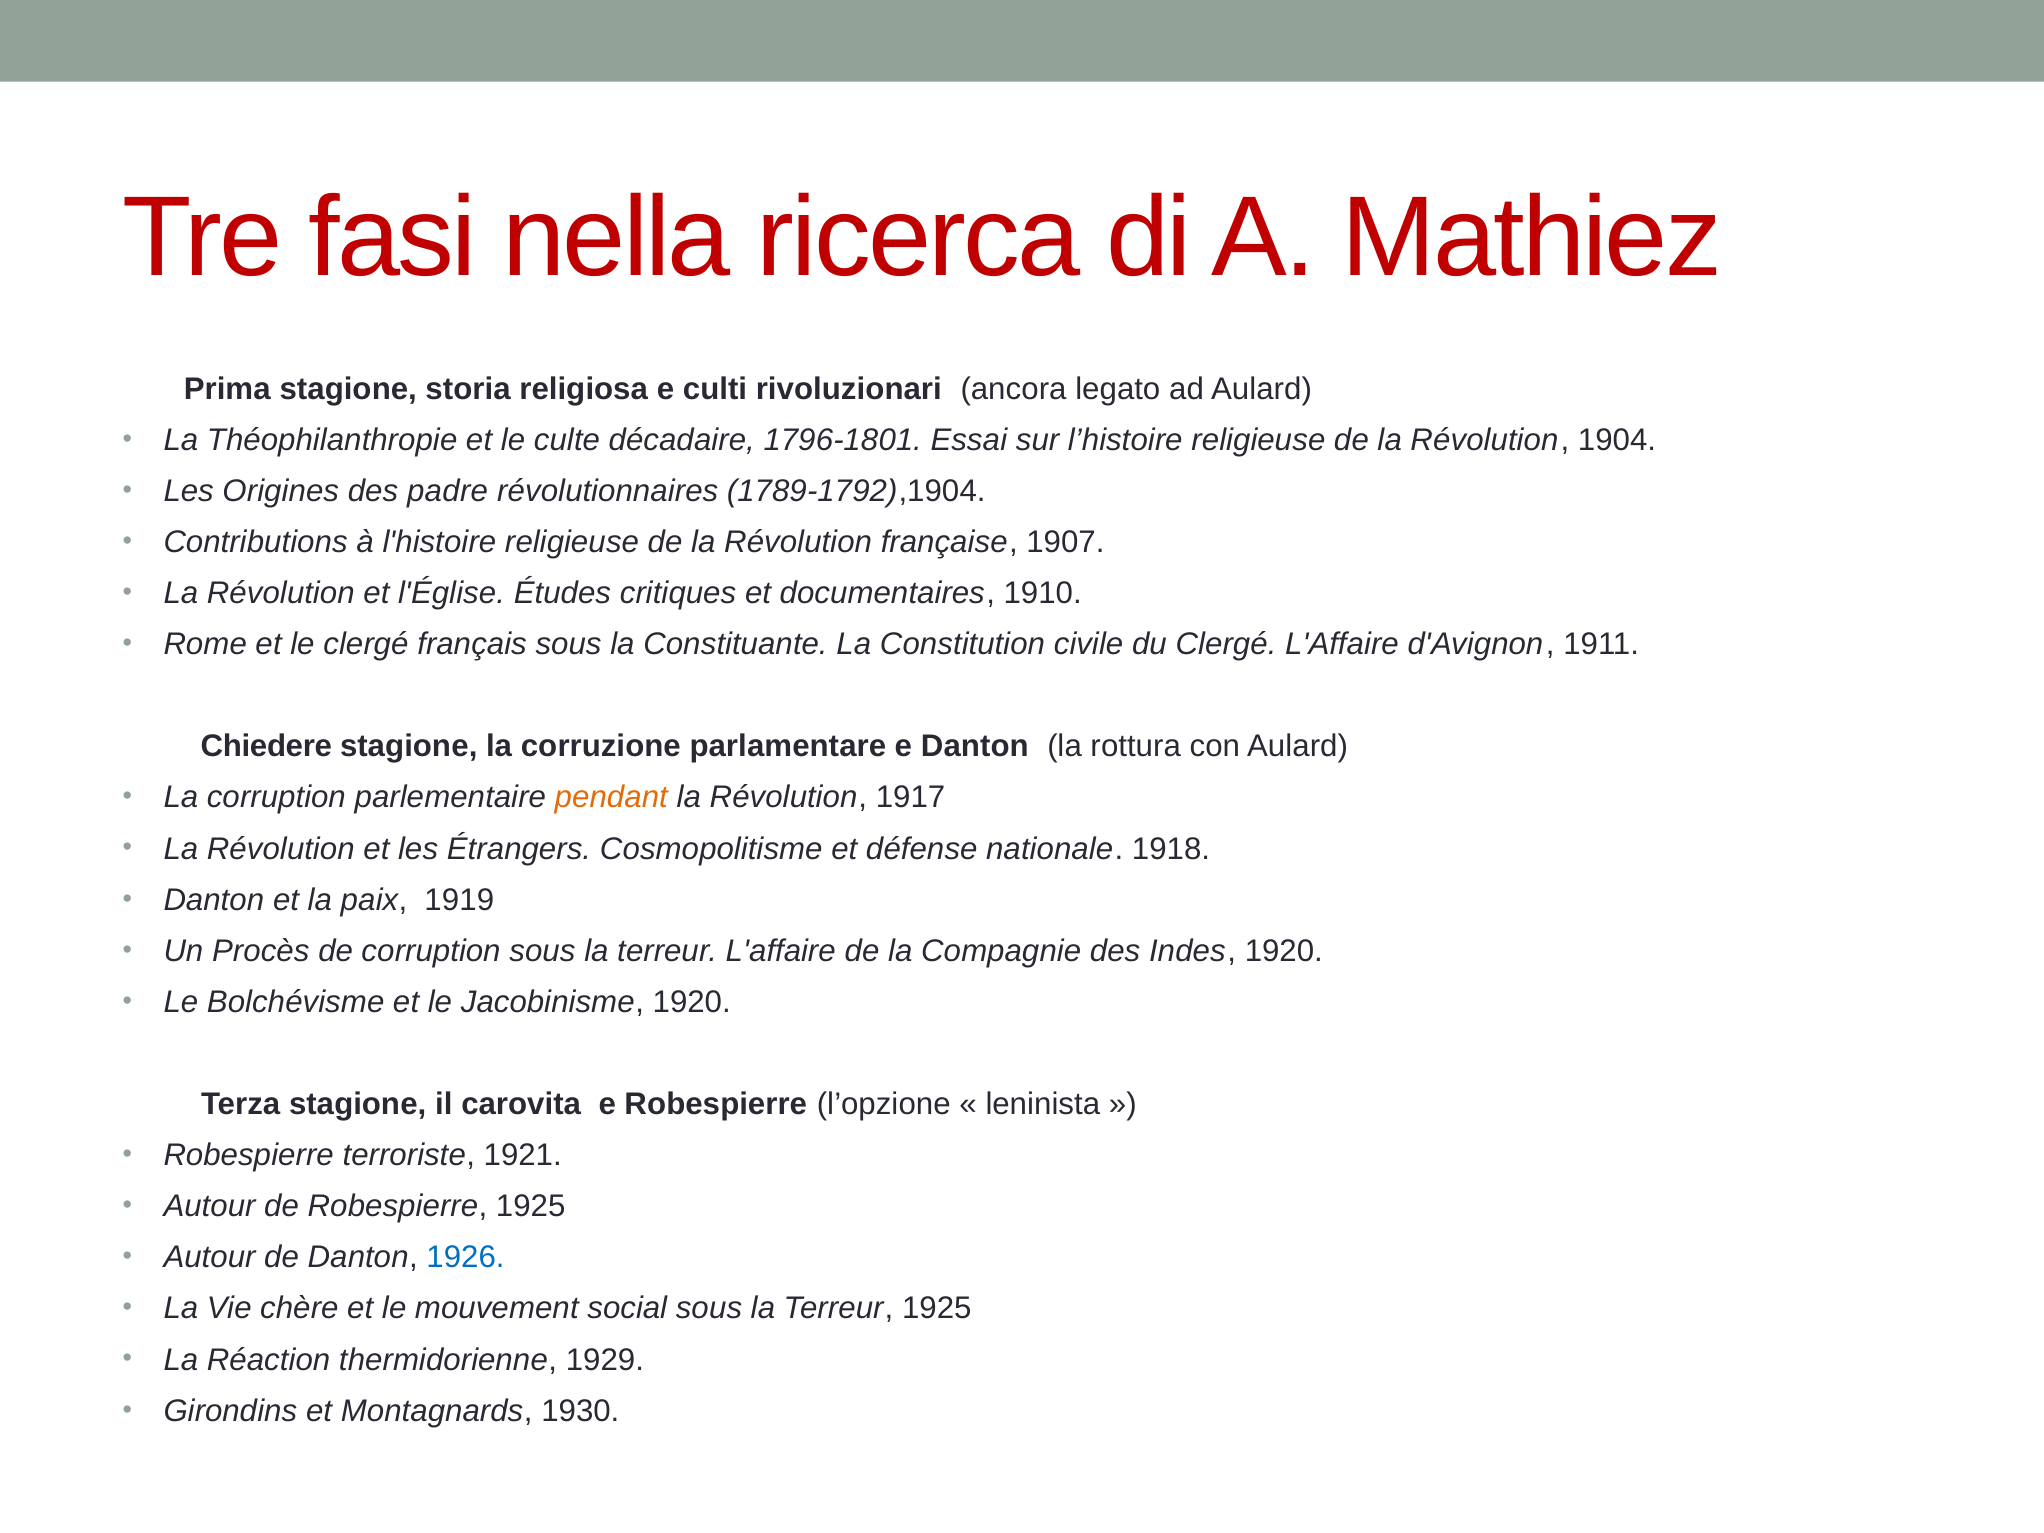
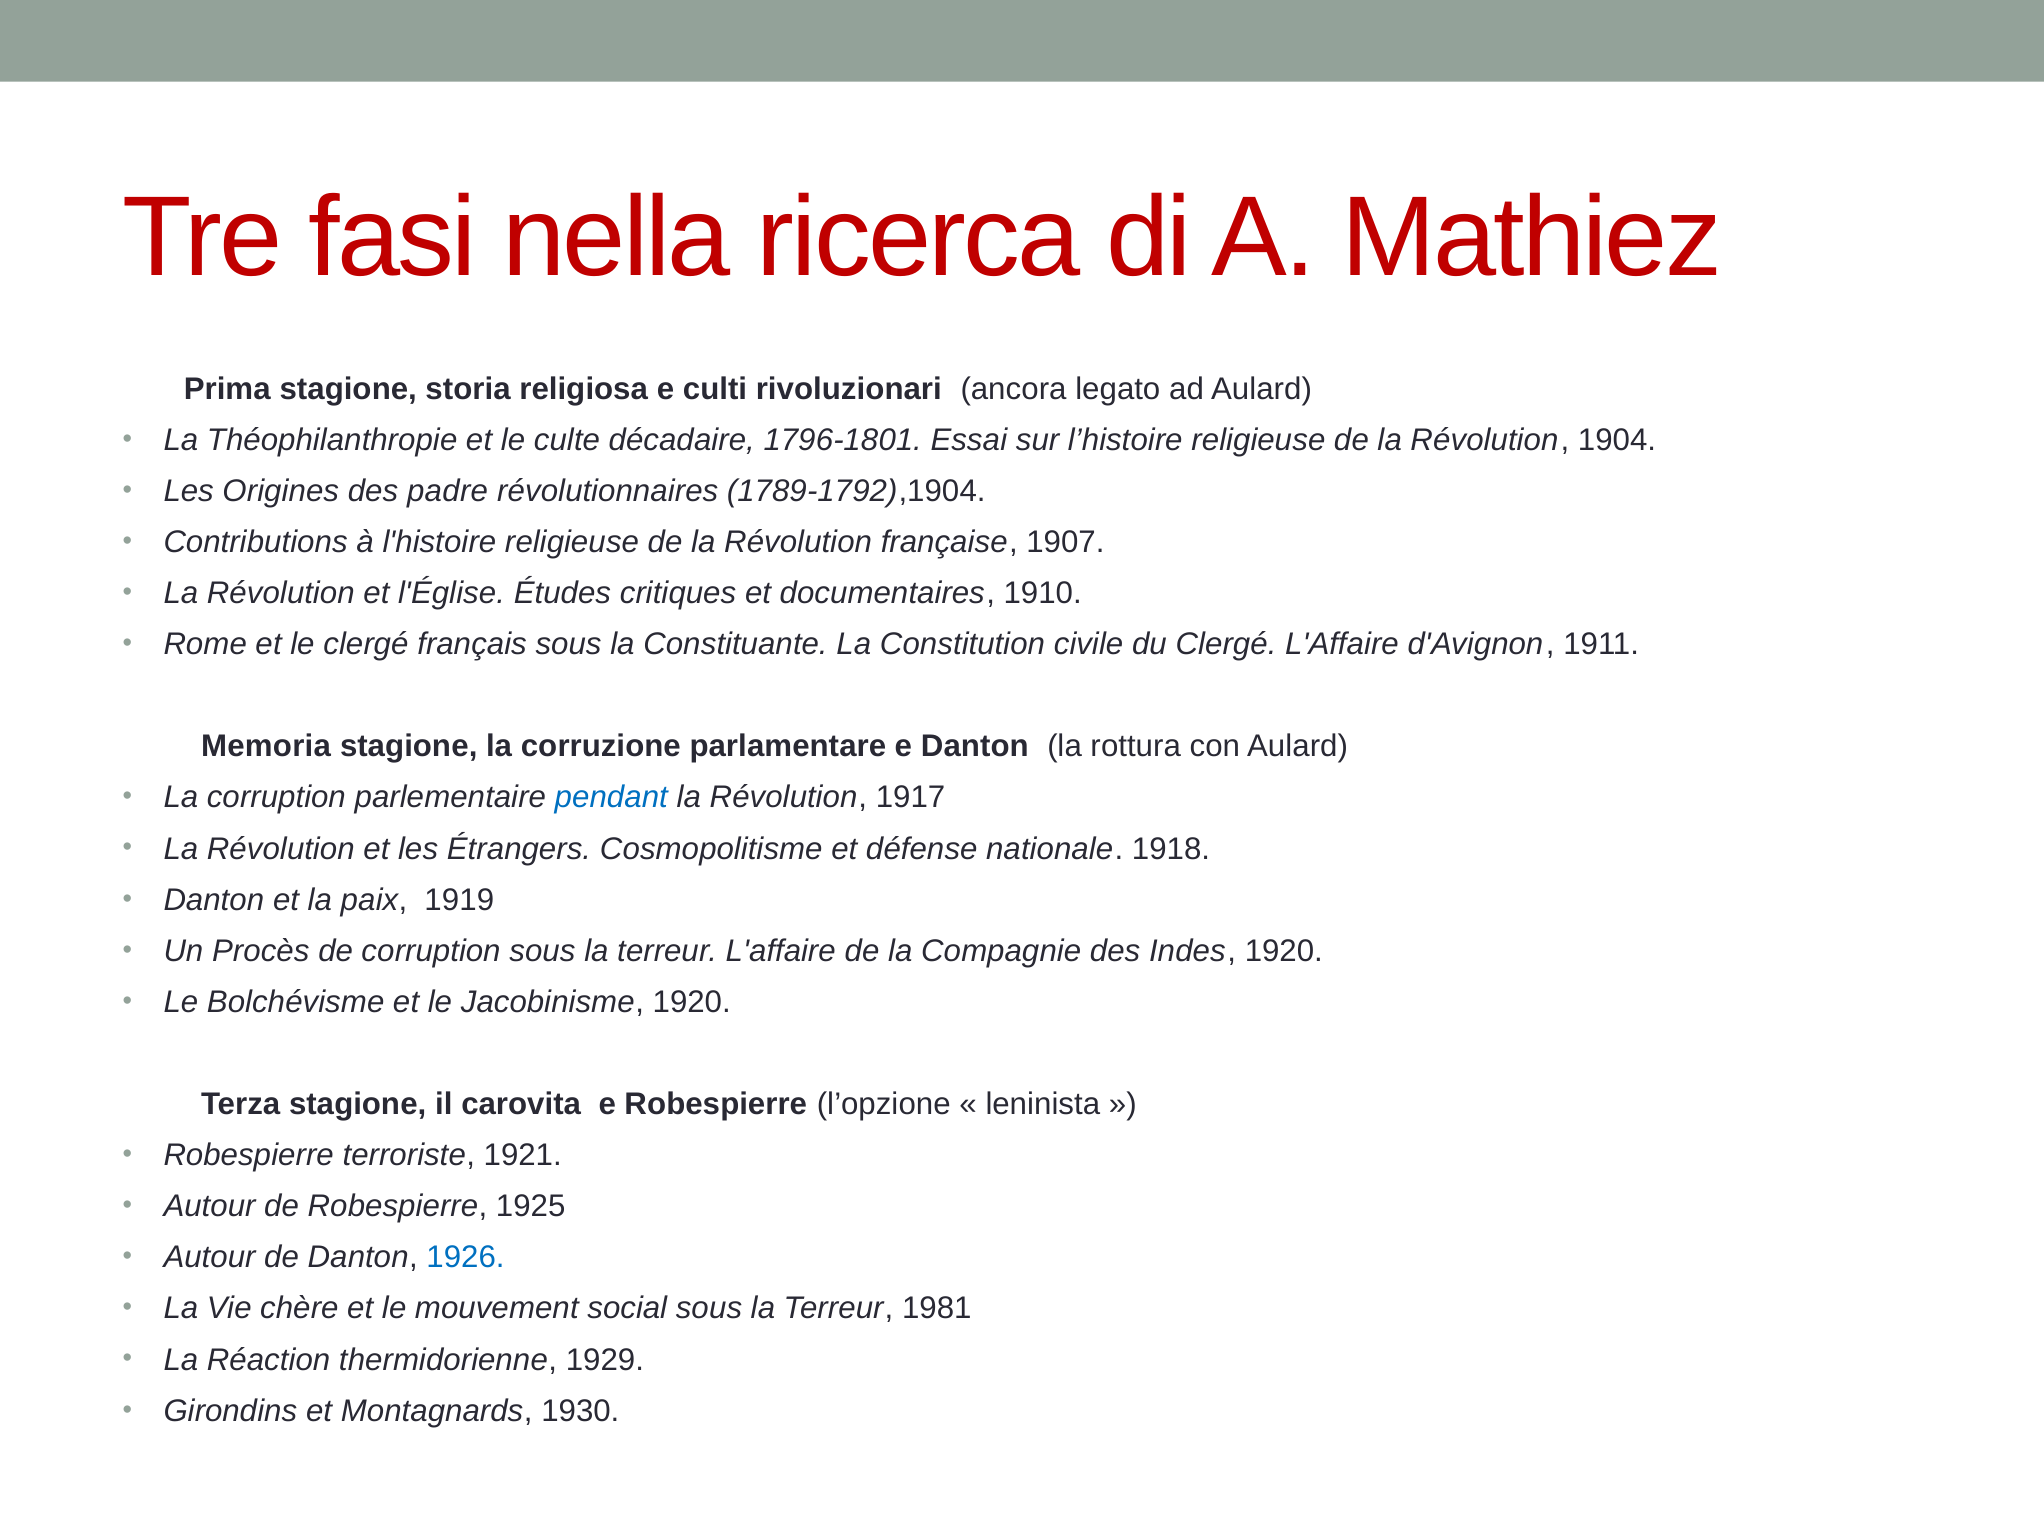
Chiedere: Chiedere -> Memoria
pendant colour: orange -> blue
Terreur 1925: 1925 -> 1981
